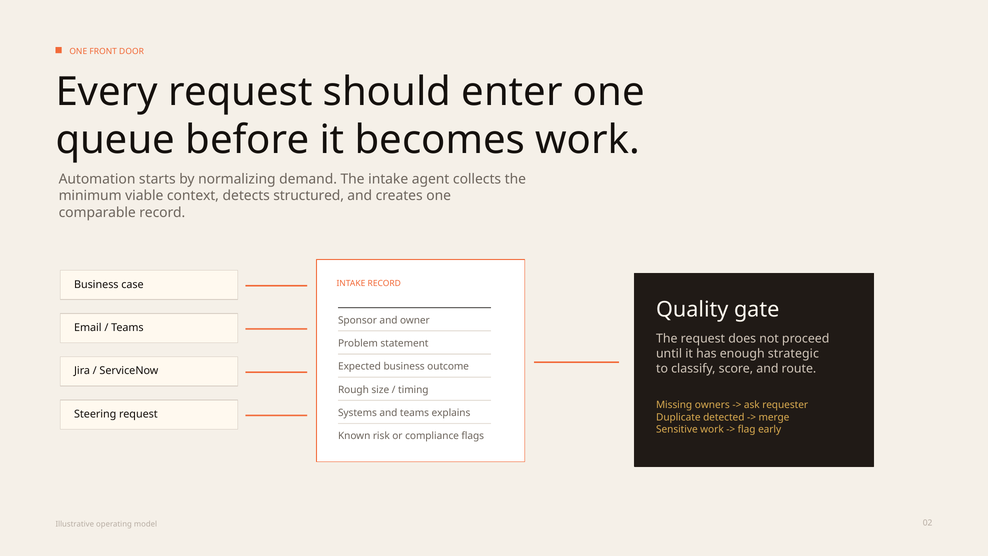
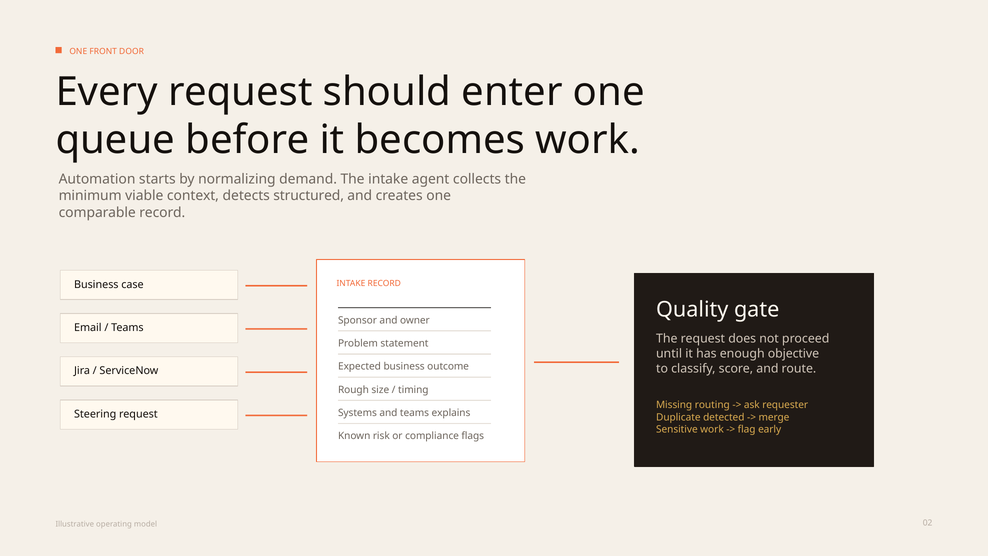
strategic: strategic -> objective
owners: owners -> routing
